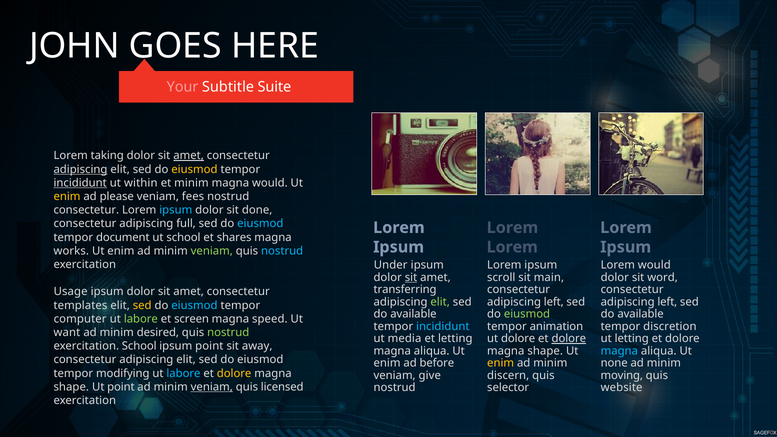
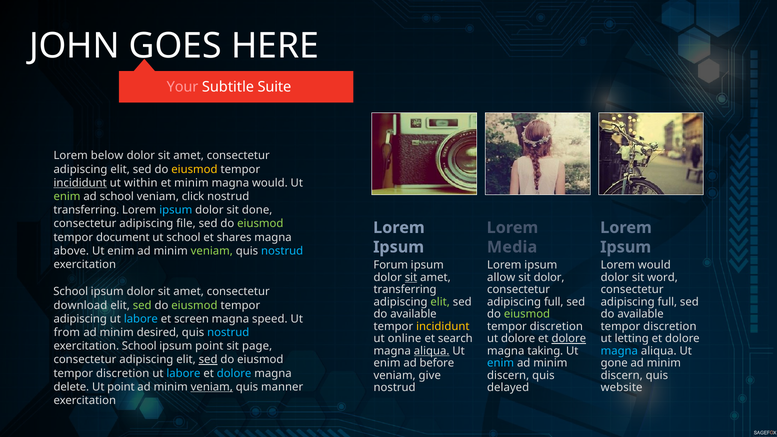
taking: taking -> below
amet at (189, 156) underline: present -> none
adipiscing at (80, 169) underline: present -> none
enim at (67, 197) colour: yellow -> light green
ad please: please -> school
fees: fees -> click
consectetur at (86, 210): consectetur -> transferring
full: full -> file
eiusmod at (260, 224) colour: light blue -> light green
Lorem at (512, 247): Lorem -> Media
works: works -> above
Under: Under -> Forum
scroll: scroll -> allow
sit main: main -> dolor
Usage at (71, 292): Usage -> School
left at (554, 302): left -> full
left at (667, 302): left -> full
templates: templates -> download
sed at (142, 305) colour: yellow -> light green
eiusmod at (194, 305) colour: light blue -> light green
computer at (80, 319): computer -> adipiscing
labore at (141, 319) colour: light green -> light blue
incididunt at (443, 326) colour: light blue -> yellow
animation at (556, 326): animation -> discretion
want: want -> from
nostrud at (228, 333) colour: light green -> light blue
media: media -> online
et letting: letting -> search
away: away -> page
aliqua at (432, 351) underline: none -> present
shape at (545, 351): shape -> taking
sed at (208, 360) underline: none -> present
enim at (501, 363) colour: yellow -> light blue
none: none -> gone
modifying at (123, 373): modifying -> discretion
dolore at (234, 373) colour: yellow -> light blue
moving at (622, 375): moving -> discern
shape at (71, 387): shape -> delete
licensed: licensed -> manner
selector: selector -> delayed
